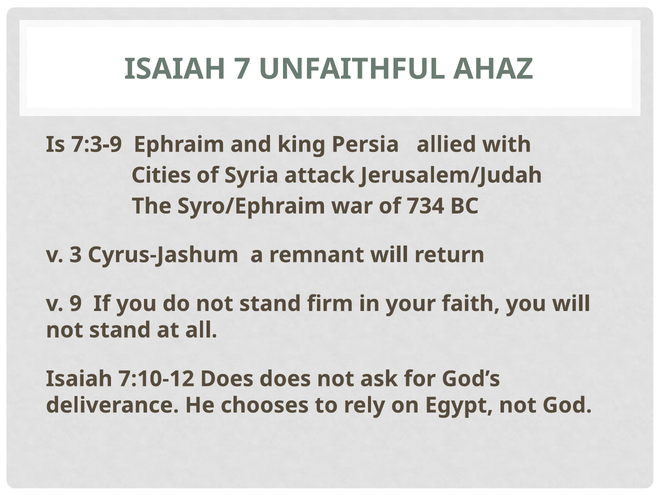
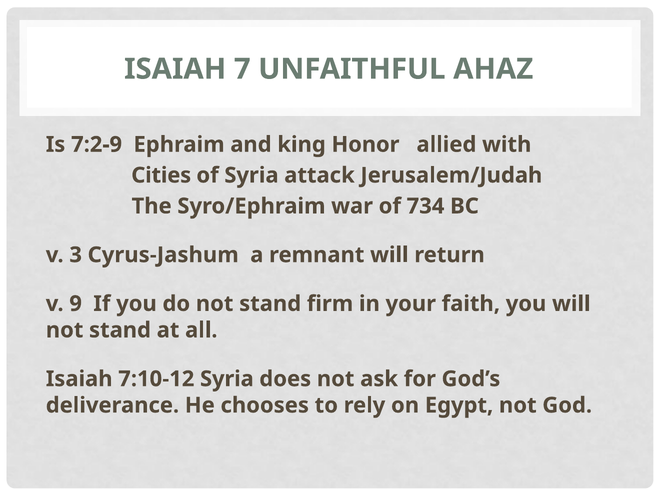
7:3-9: 7:3-9 -> 7:2-9
Persia: Persia -> Honor
7:10-12 Does: Does -> Syria
